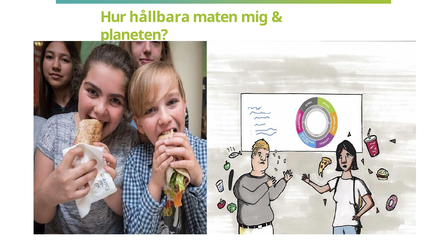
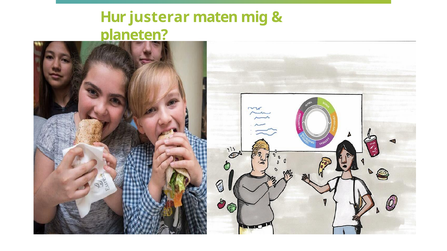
hållbara: hållbara -> justerar
